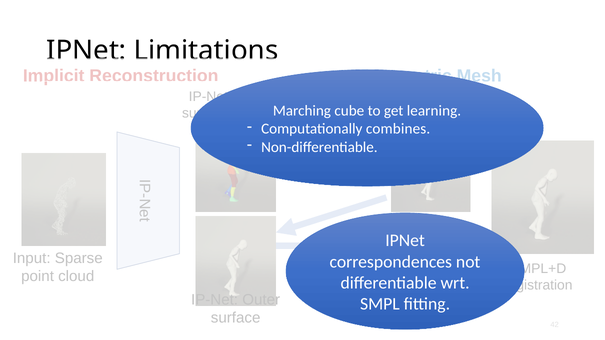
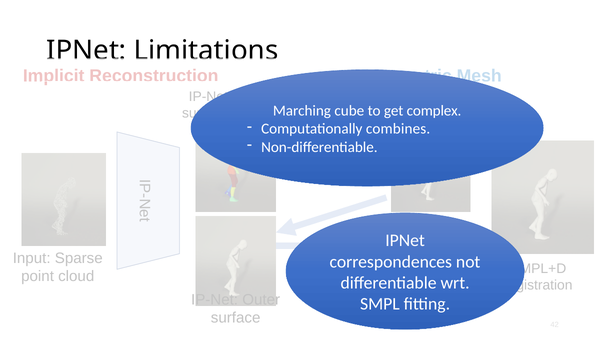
learning: learning -> complex
